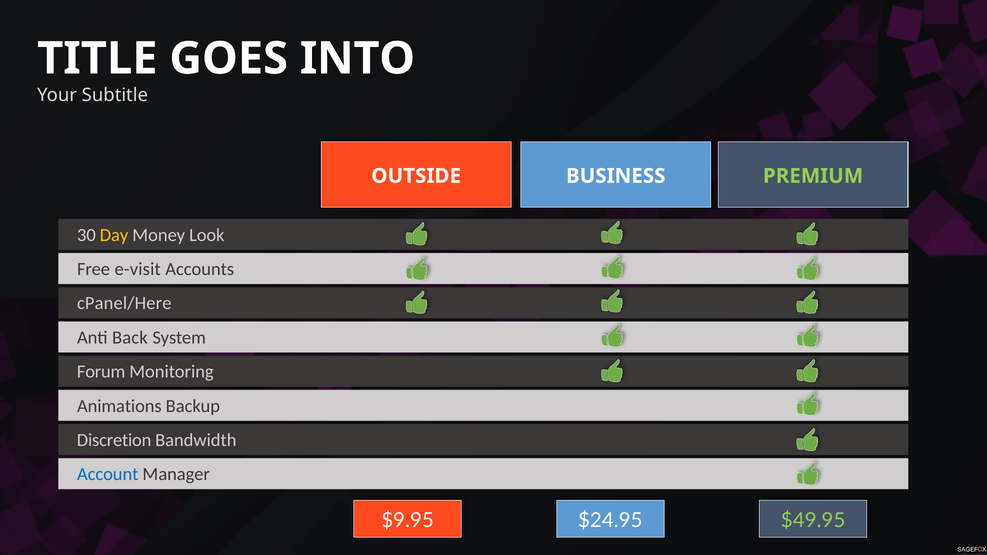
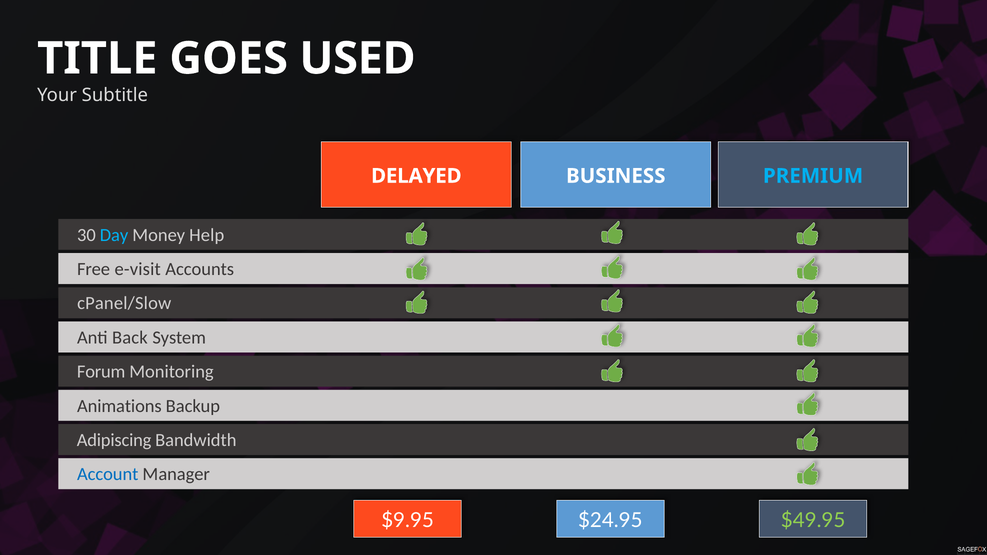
INTO: INTO -> USED
OUTSIDE: OUTSIDE -> DELAYED
PREMIUM colour: light green -> light blue
Day colour: yellow -> light blue
Look: Look -> Help
cPanel/Here: cPanel/Here -> cPanel/Slow
Discretion: Discretion -> Adipiscing
